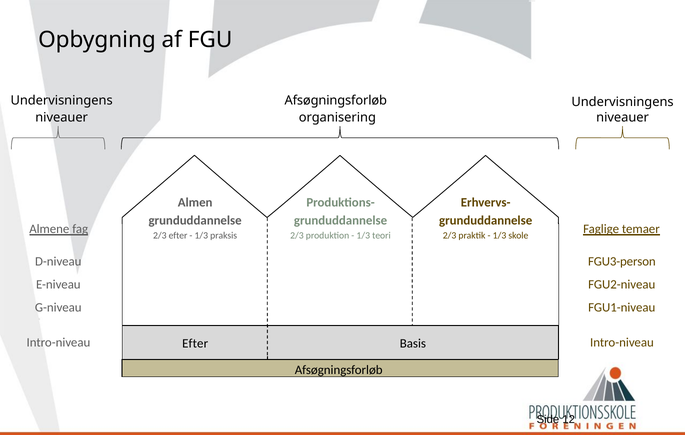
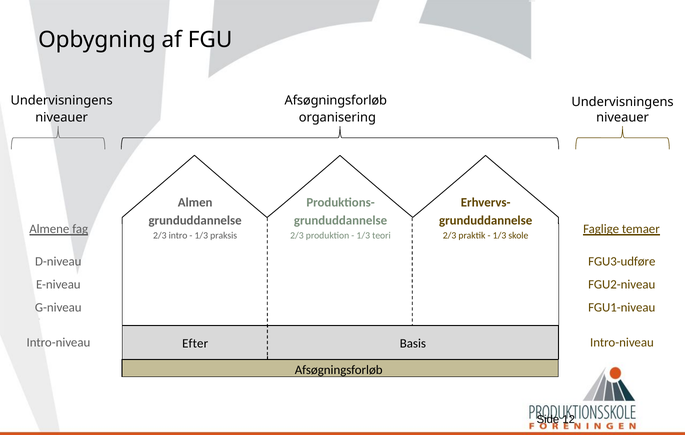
2/3 efter: efter -> intro
FGU3-person: FGU3-person -> FGU3-udføre
